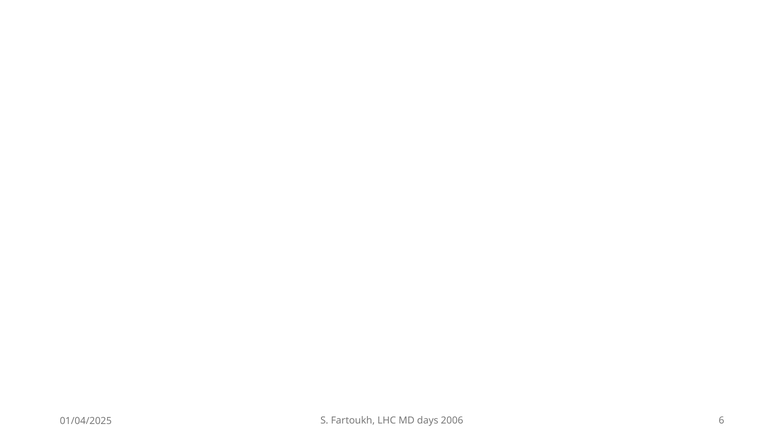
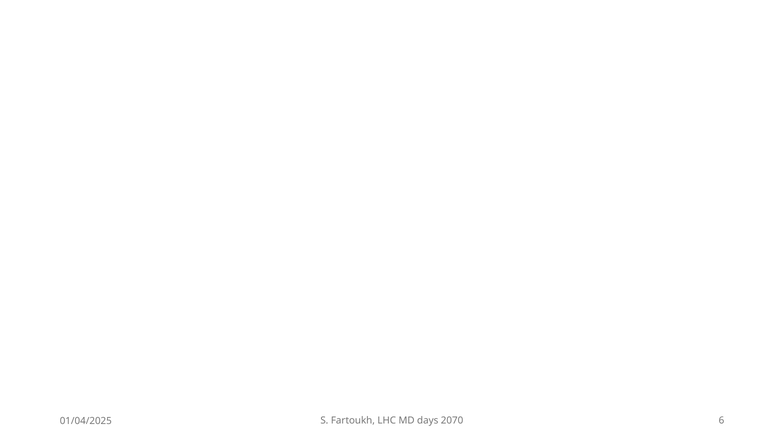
2006: 2006 -> 2070
